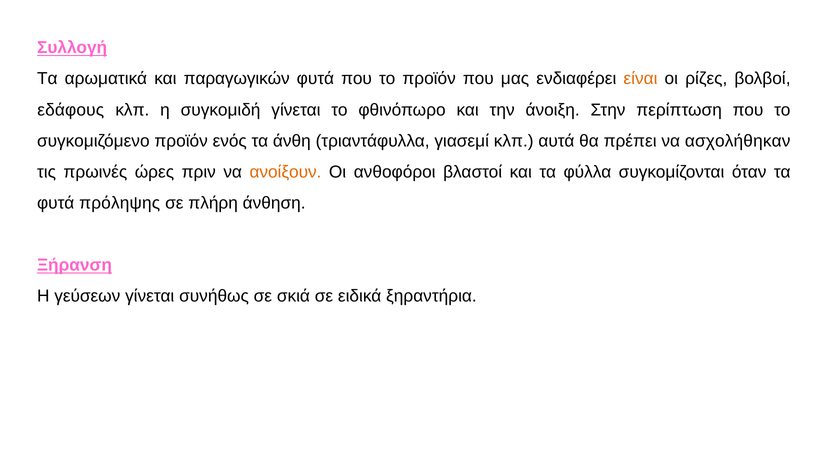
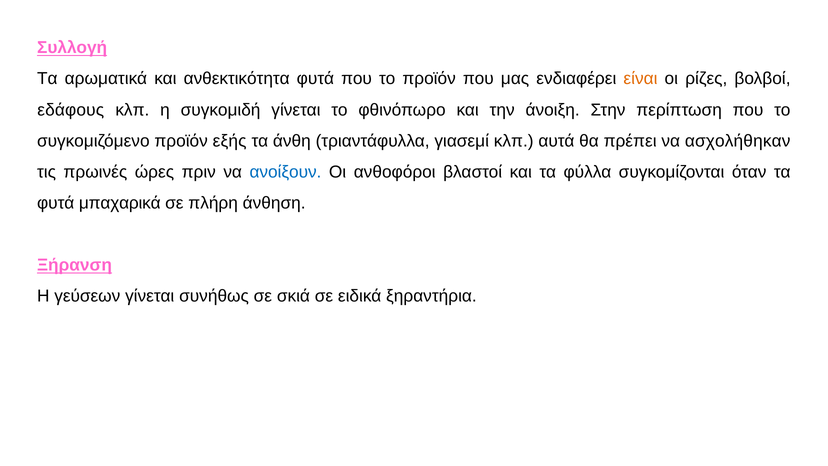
παραγωγικών: παραγωγικών -> ανθεκτικότητα
ενός: ενός -> εξής
ανοίξουν colour: orange -> blue
πρόληψης: πρόληψης -> μπαχαρικά
